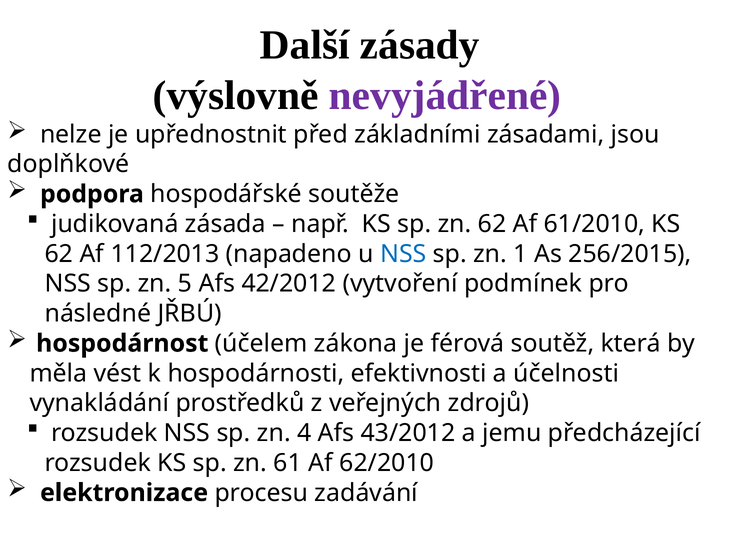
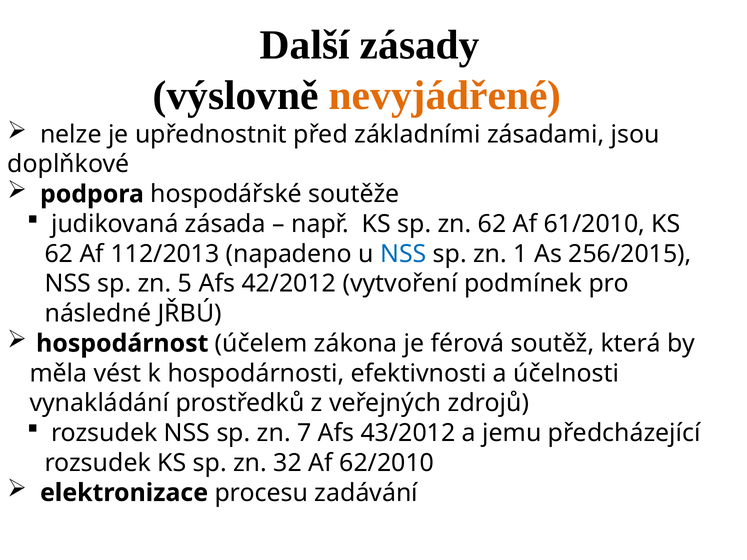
nevyjádřené colour: purple -> orange
4: 4 -> 7
61: 61 -> 32
